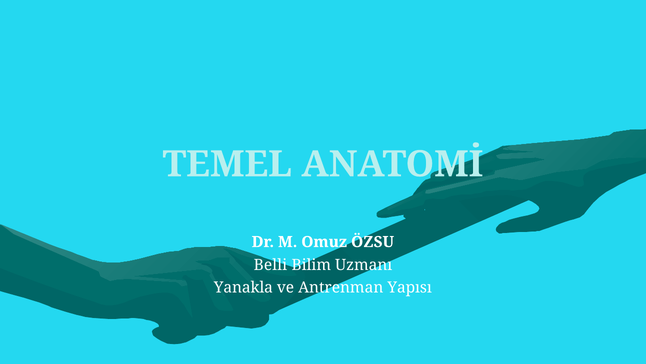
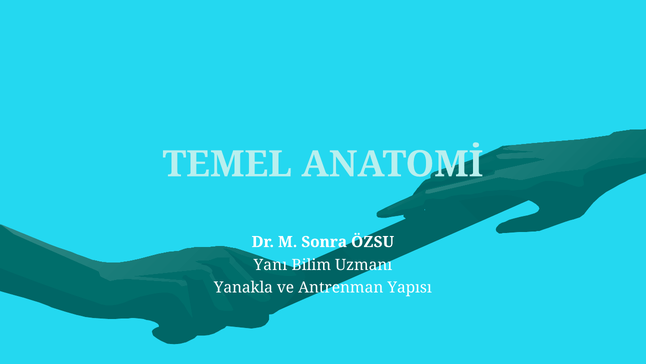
Omuz: Omuz -> Sonra
Belli: Belli -> Yanı
